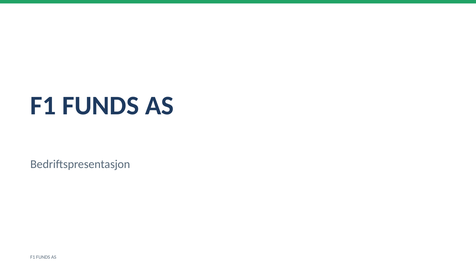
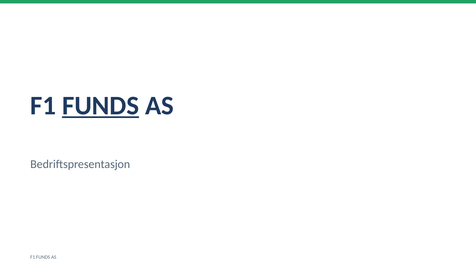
FUNDS at (101, 106) underline: none -> present
